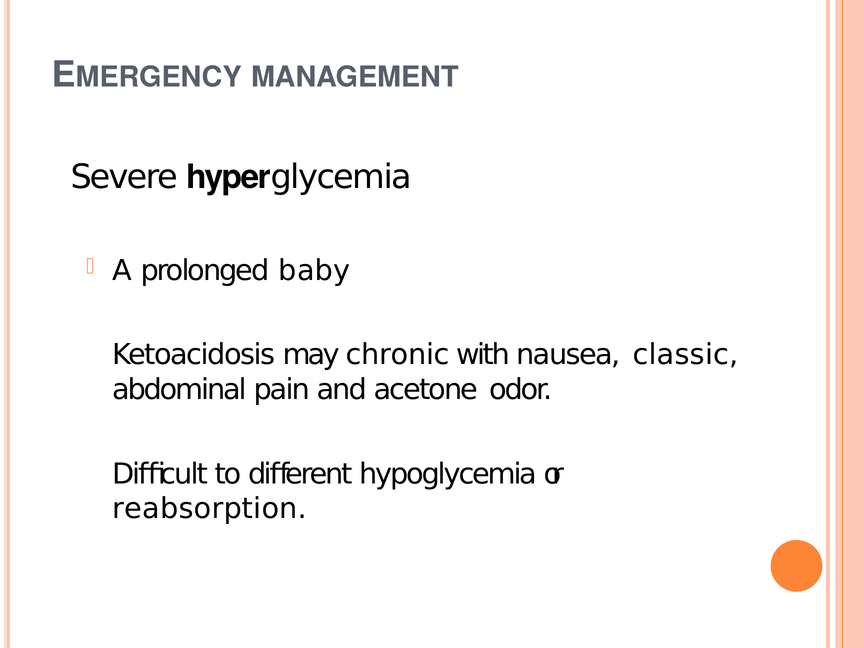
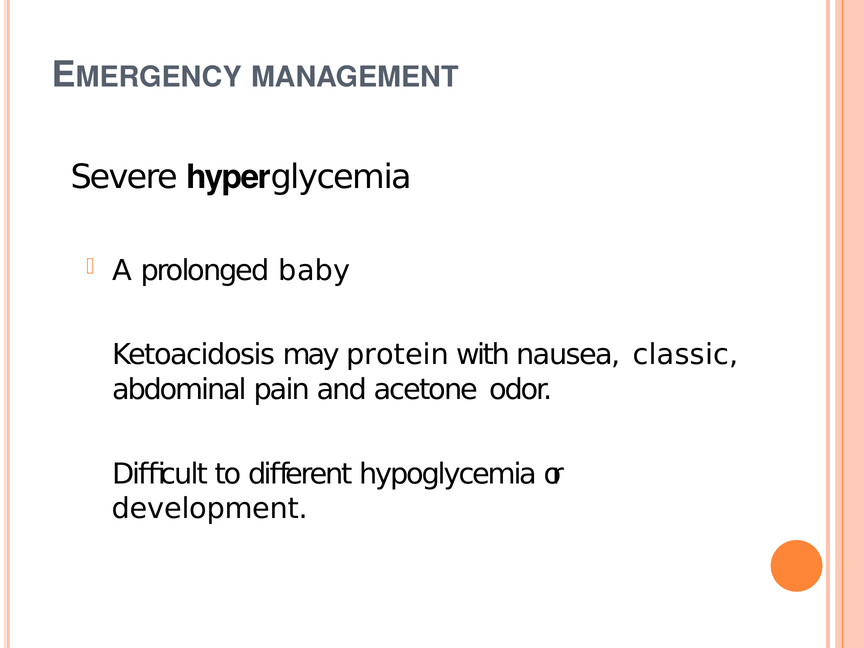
chronic: chronic -> protein
reabsorption: reabsorption -> development
